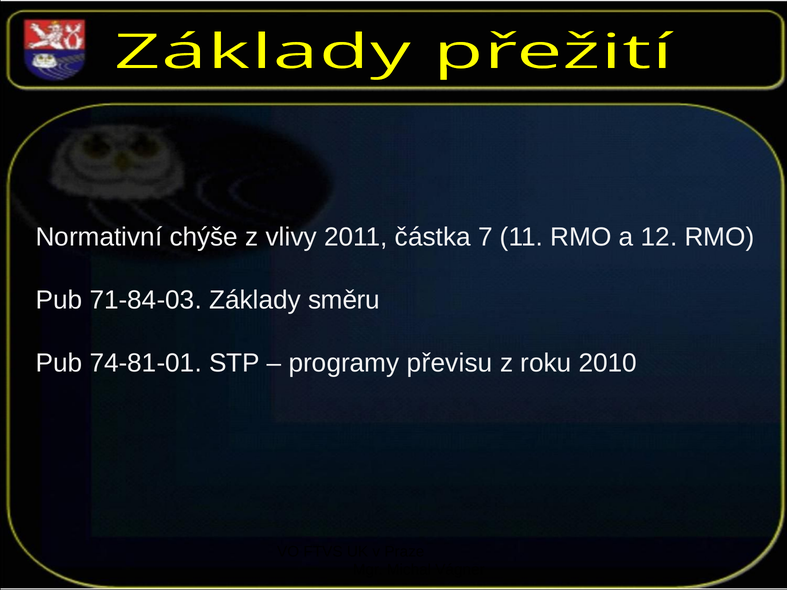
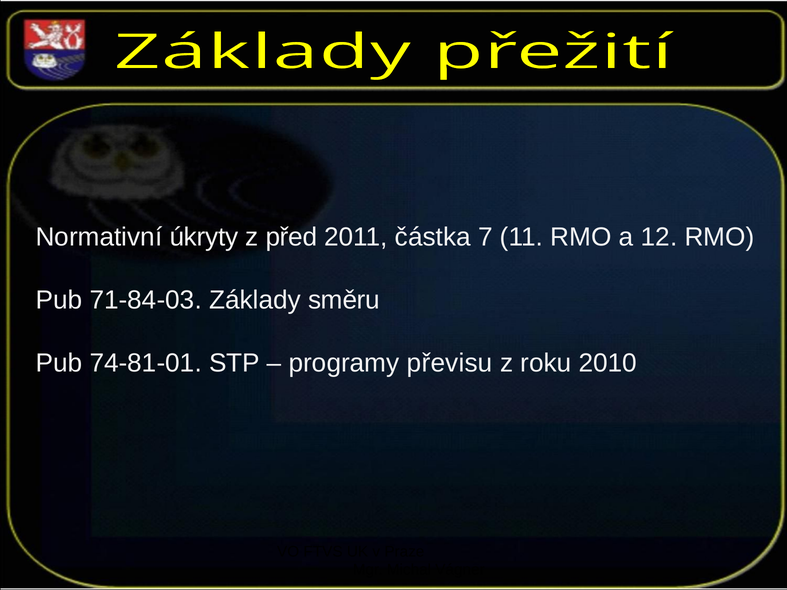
chýše: chýše -> úkryty
vlivy: vlivy -> před
